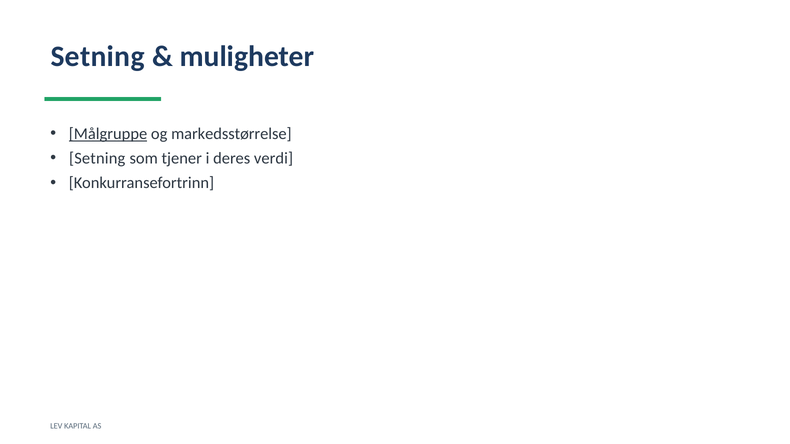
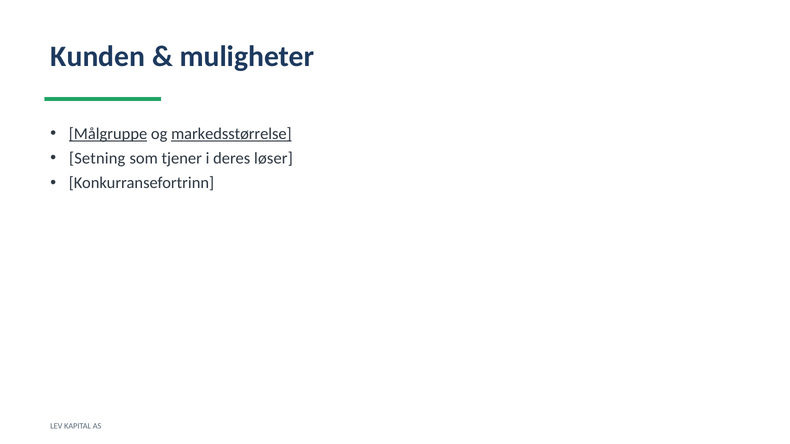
Setning at (98, 56): Setning -> Kunden
markedsstørrelse underline: none -> present
verdi: verdi -> løser
